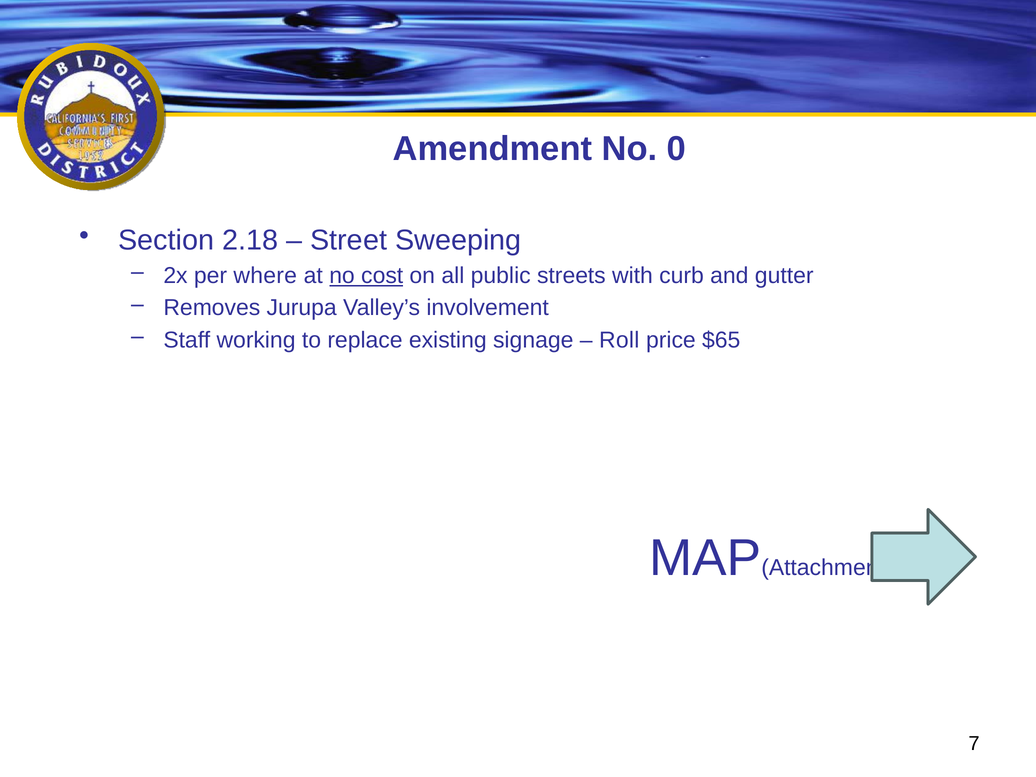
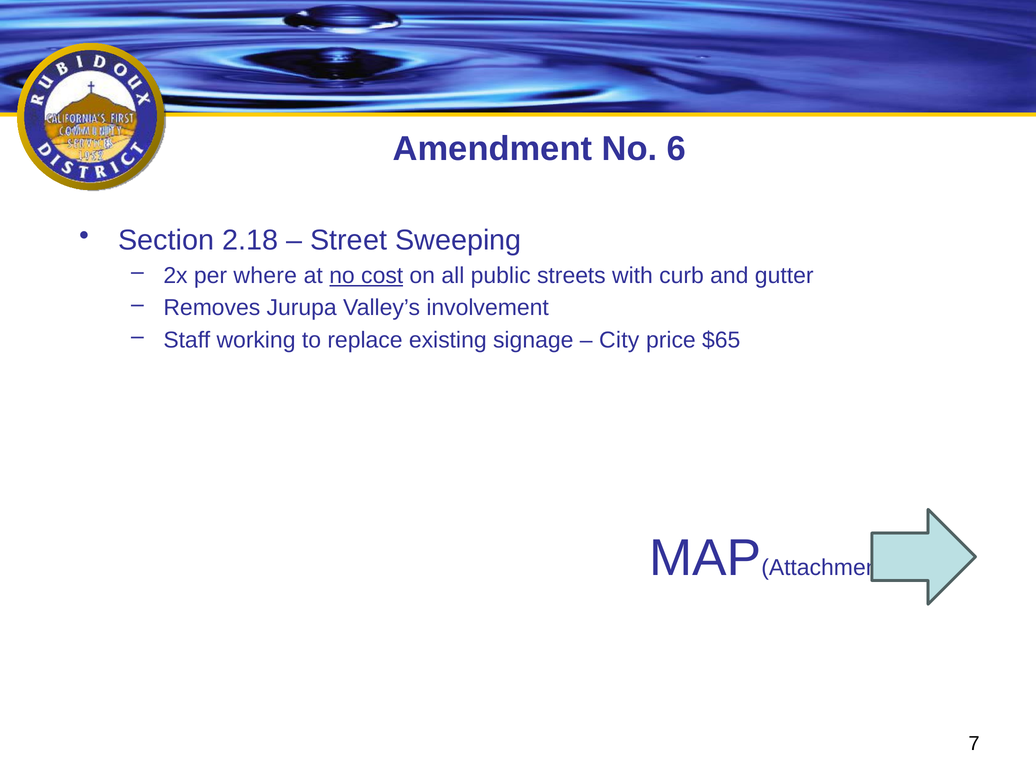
0: 0 -> 6
Roll: Roll -> City
